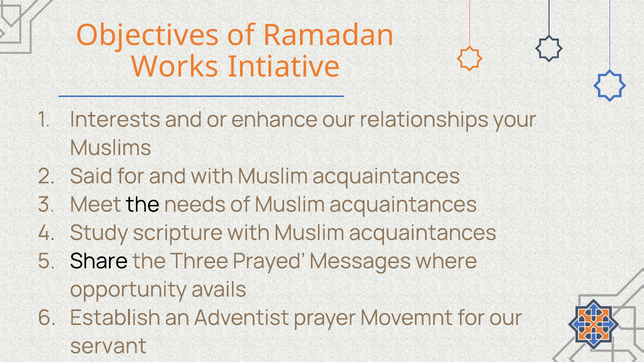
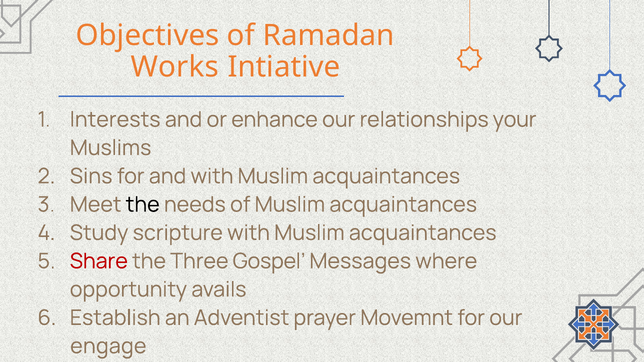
Said: Said -> Sins
Share colour: black -> red
Prayed: Prayed -> Gospel
servant: servant -> engage
